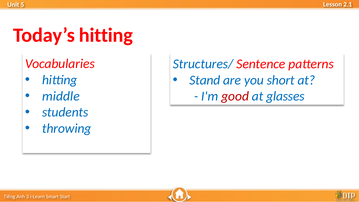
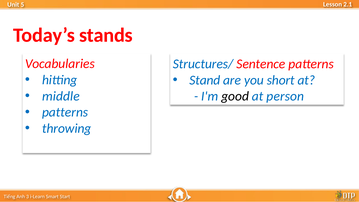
Today’s hitting: hitting -> stands
good colour: red -> black
glasses: glasses -> person
students at (65, 112): students -> patterns
